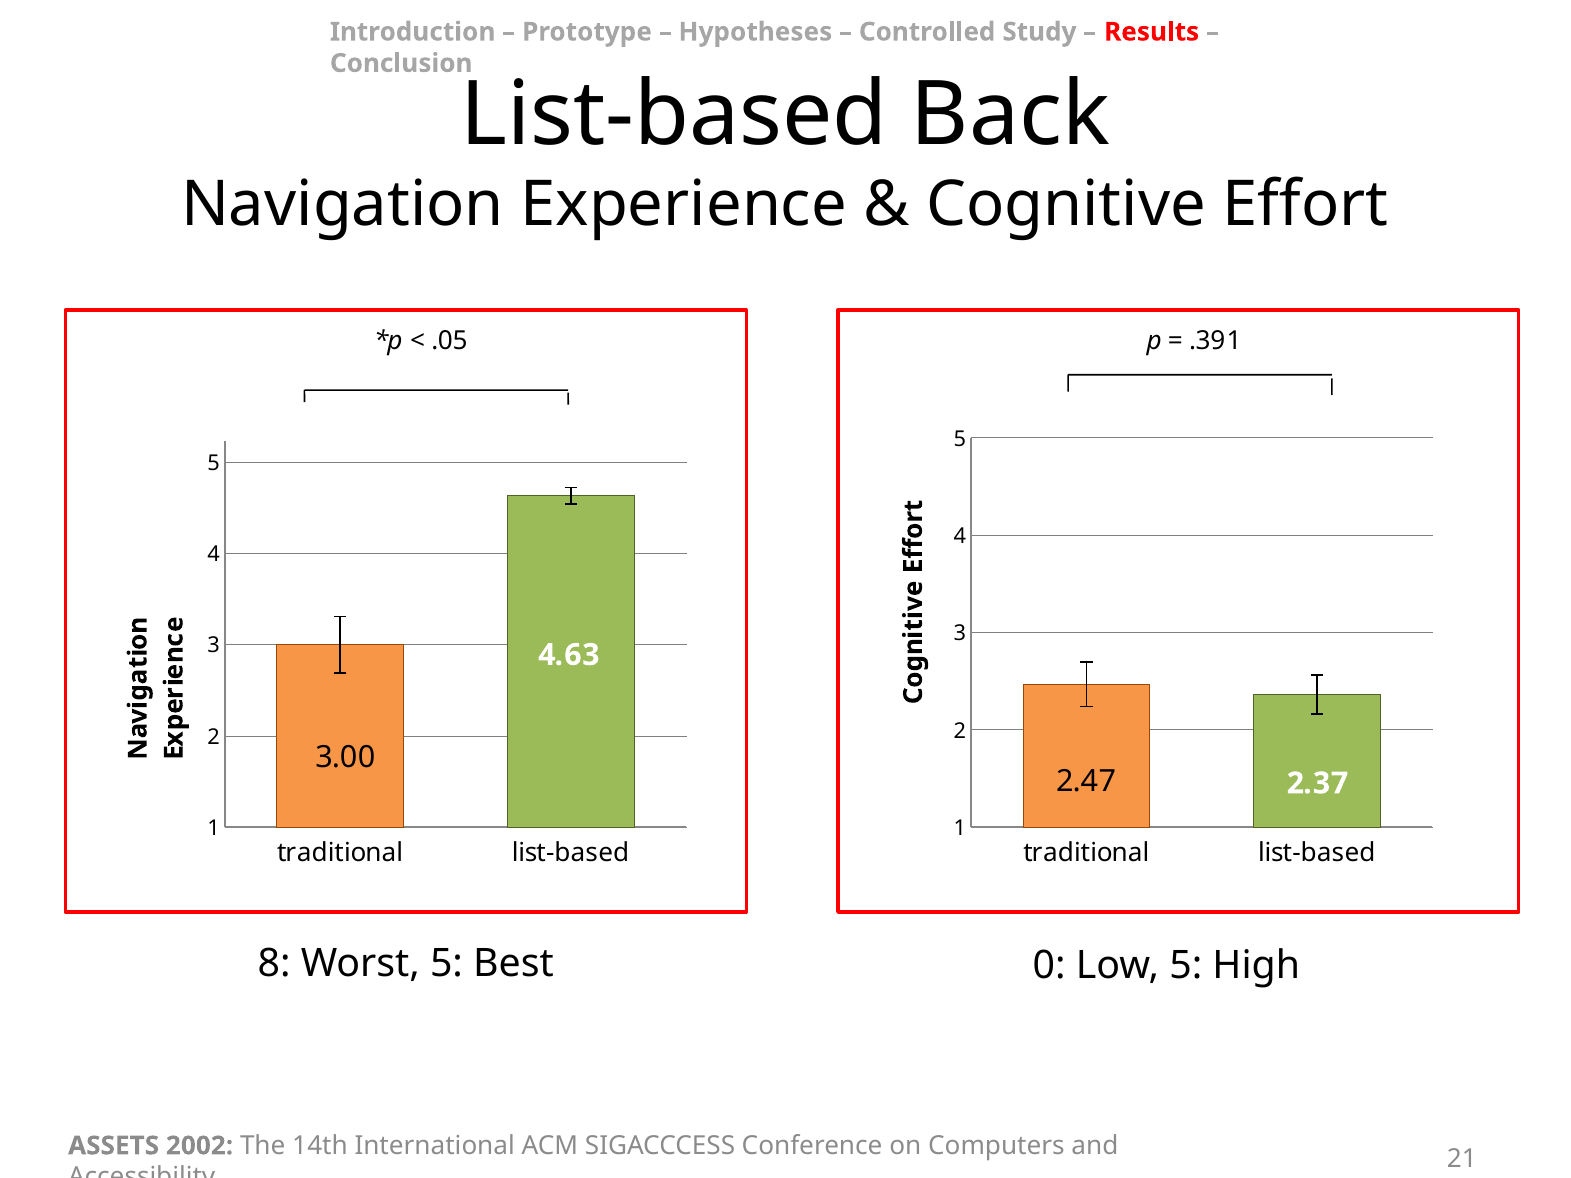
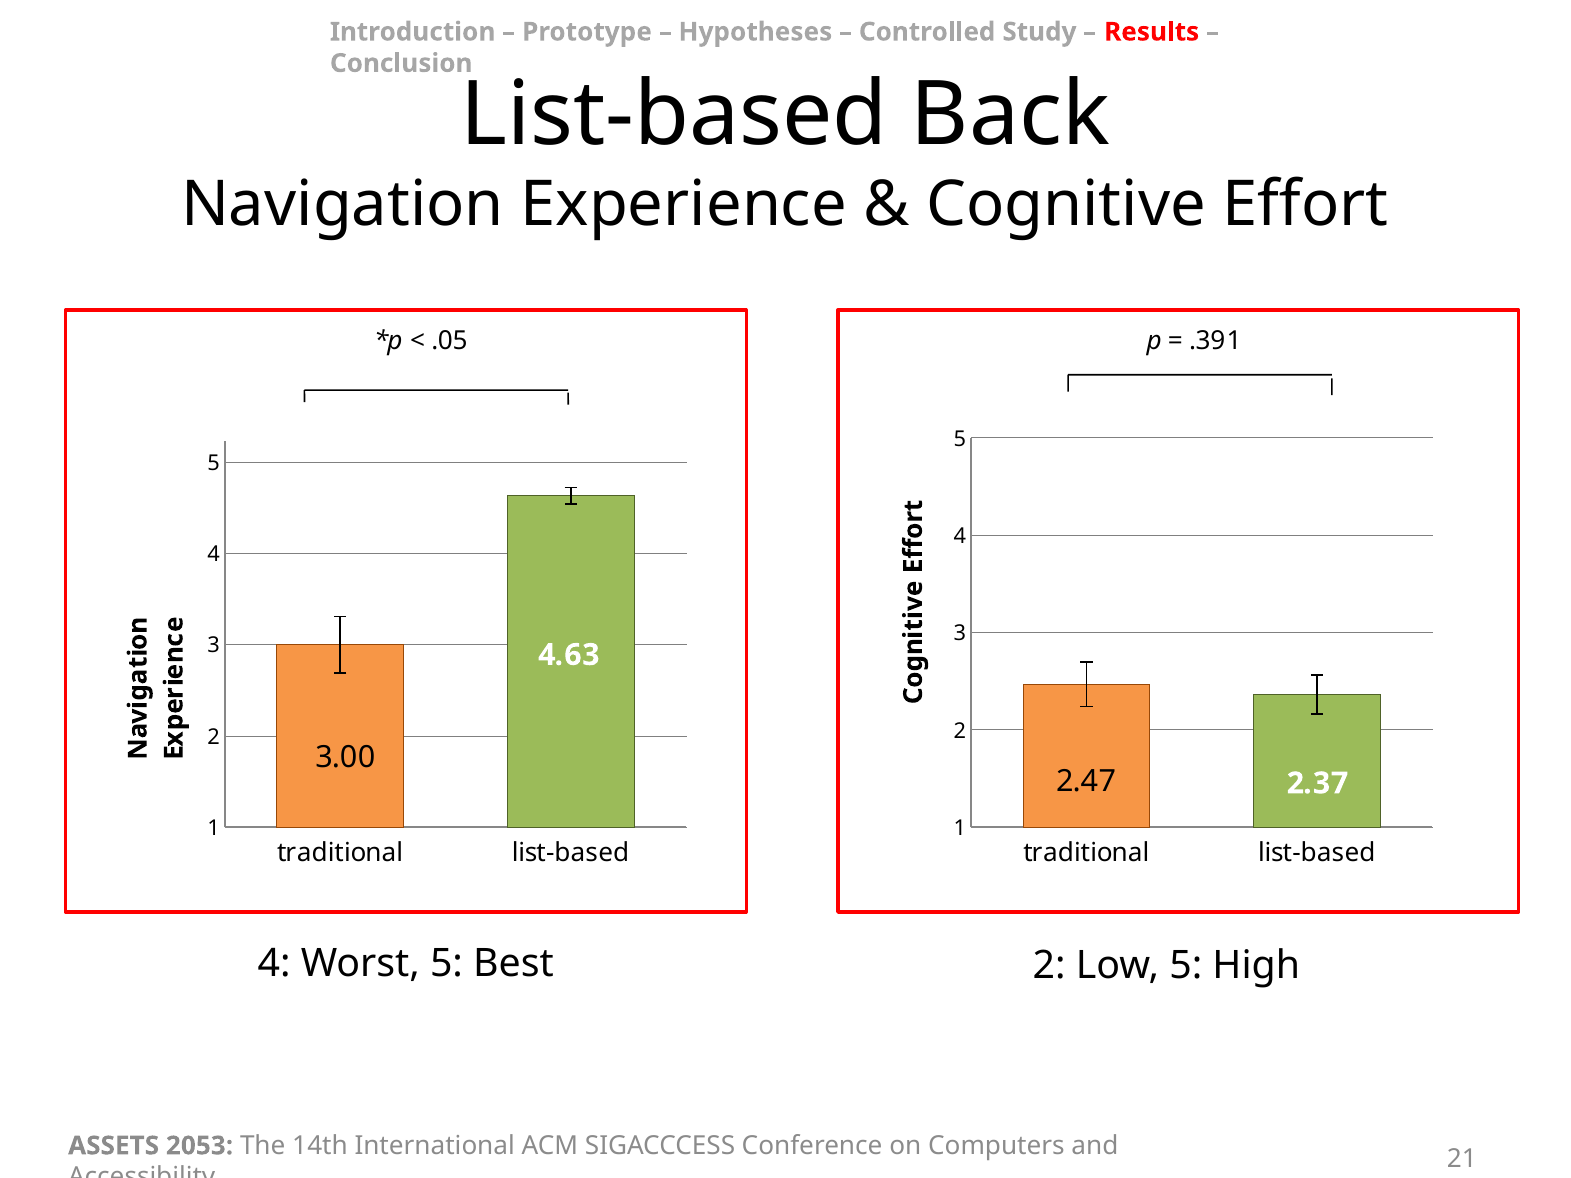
8 at (274, 963): 8 -> 4
Best 0: 0 -> 2
2002: 2002 -> 2053
